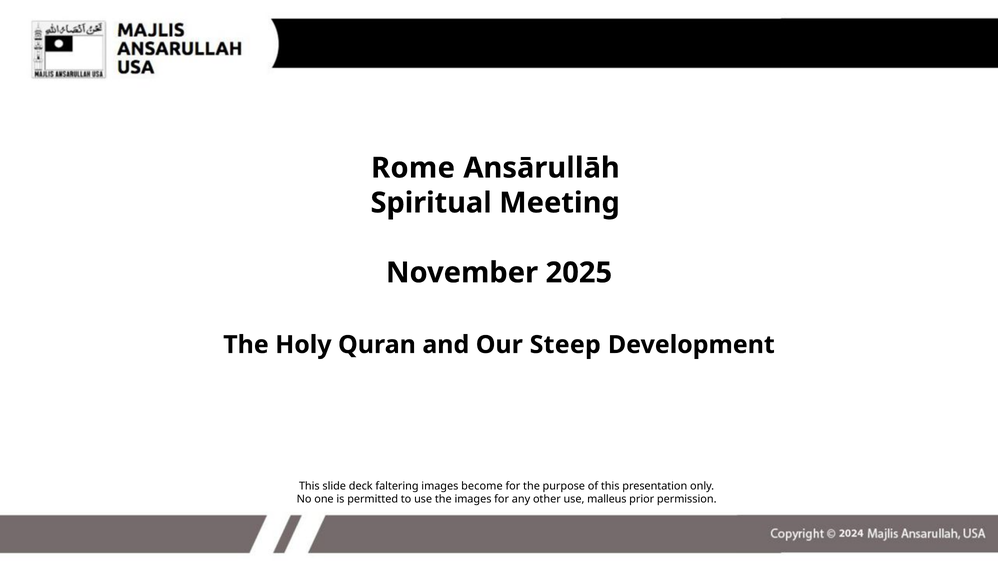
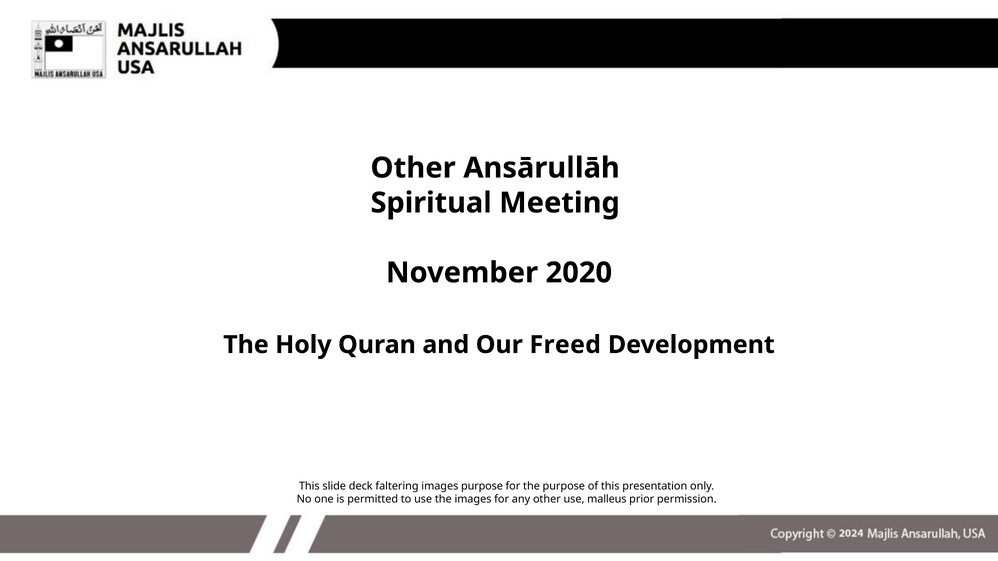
Rome at (413, 168): Rome -> Other
2025: 2025 -> 2020
Steep: Steep -> Freed
images become: become -> purpose
